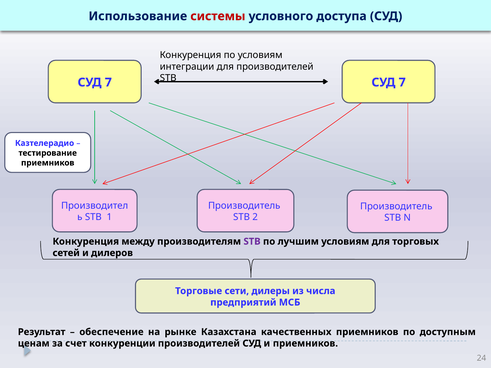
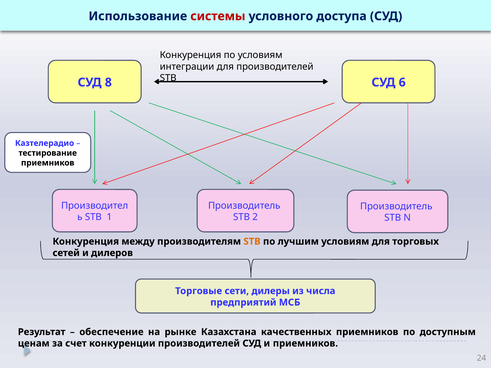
7 at (108, 82): 7 -> 8
7 at (402, 82): 7 -> 6
STB at (252, 242) colour: purple -> orange
